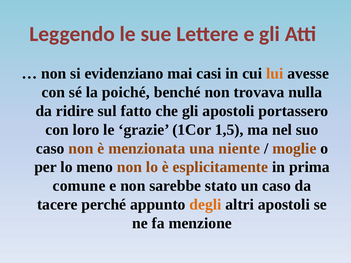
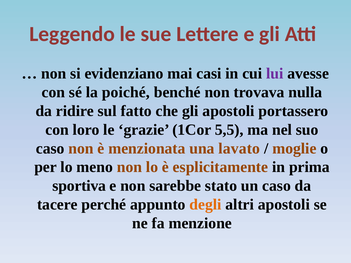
lui colour: orange -> purple
1,5: 1,5 -> 5,5
niente: niente -> lavato
comune: comune -> sportiva
